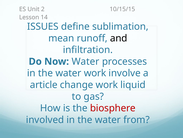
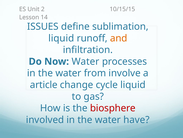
mean at (61, 38): mean -> liquid
and colour: black -> orange
water work: work -> from
change work: work -> cycle
from: from -> have
